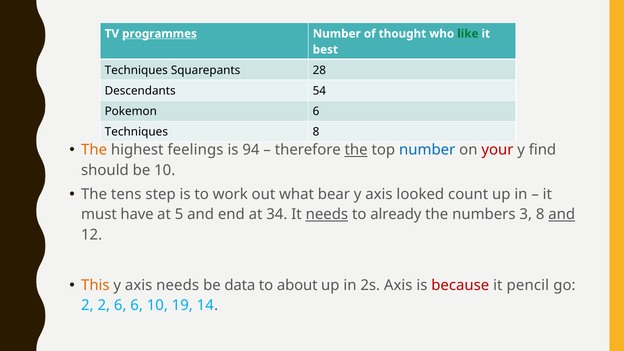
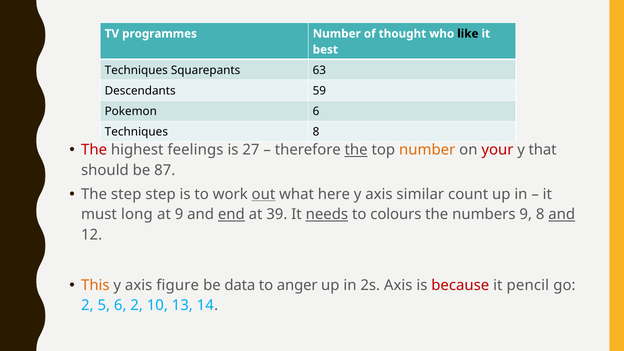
programmes underline: present -> none
like colour: green -> black
28: 28 -> 63
54: 54 -> 59
The at (94, 150) colour: orange -> red
94: 94 -> 27
number at (427, 150) colour: blue -> orange
find: find -> that
be 10: 10 -> 87
The tens: tens -> step
out underline: none -> present
bear: bear -> here
looked: looked -> similar
have: have -> long
at 5: 5 -> 9
end underline: none -> present
34: 34 -> 39
already: already -> colours
numbers 3: 3 -> 9
axis needs: needs -> figure
about: about -> anger
2 2: 2 -> 5
6 6: 6 -> 2
19: 19 -> 13
